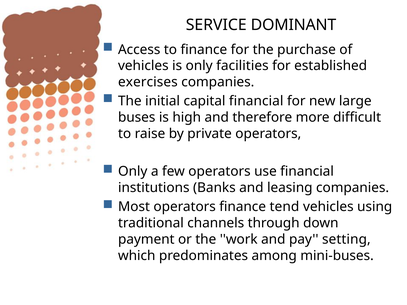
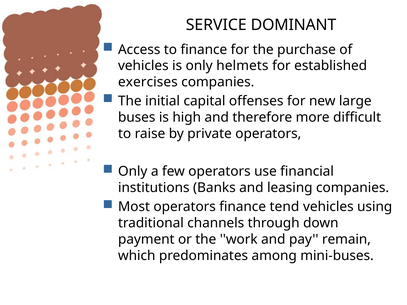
facilities: facilities -> helmets
capital financial: financial -> offenses
setting: setting -> remain
